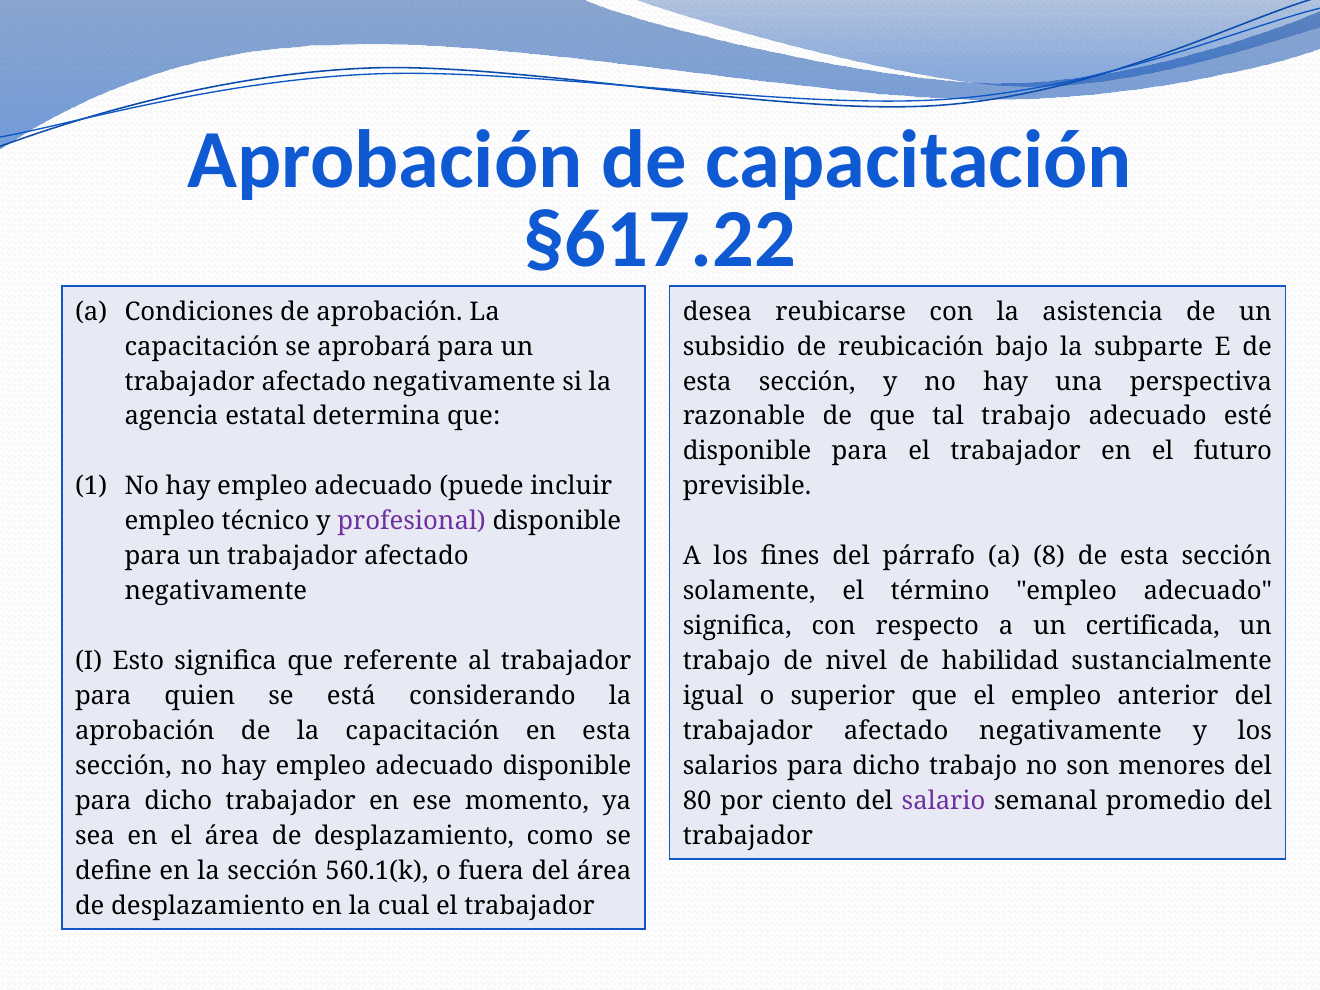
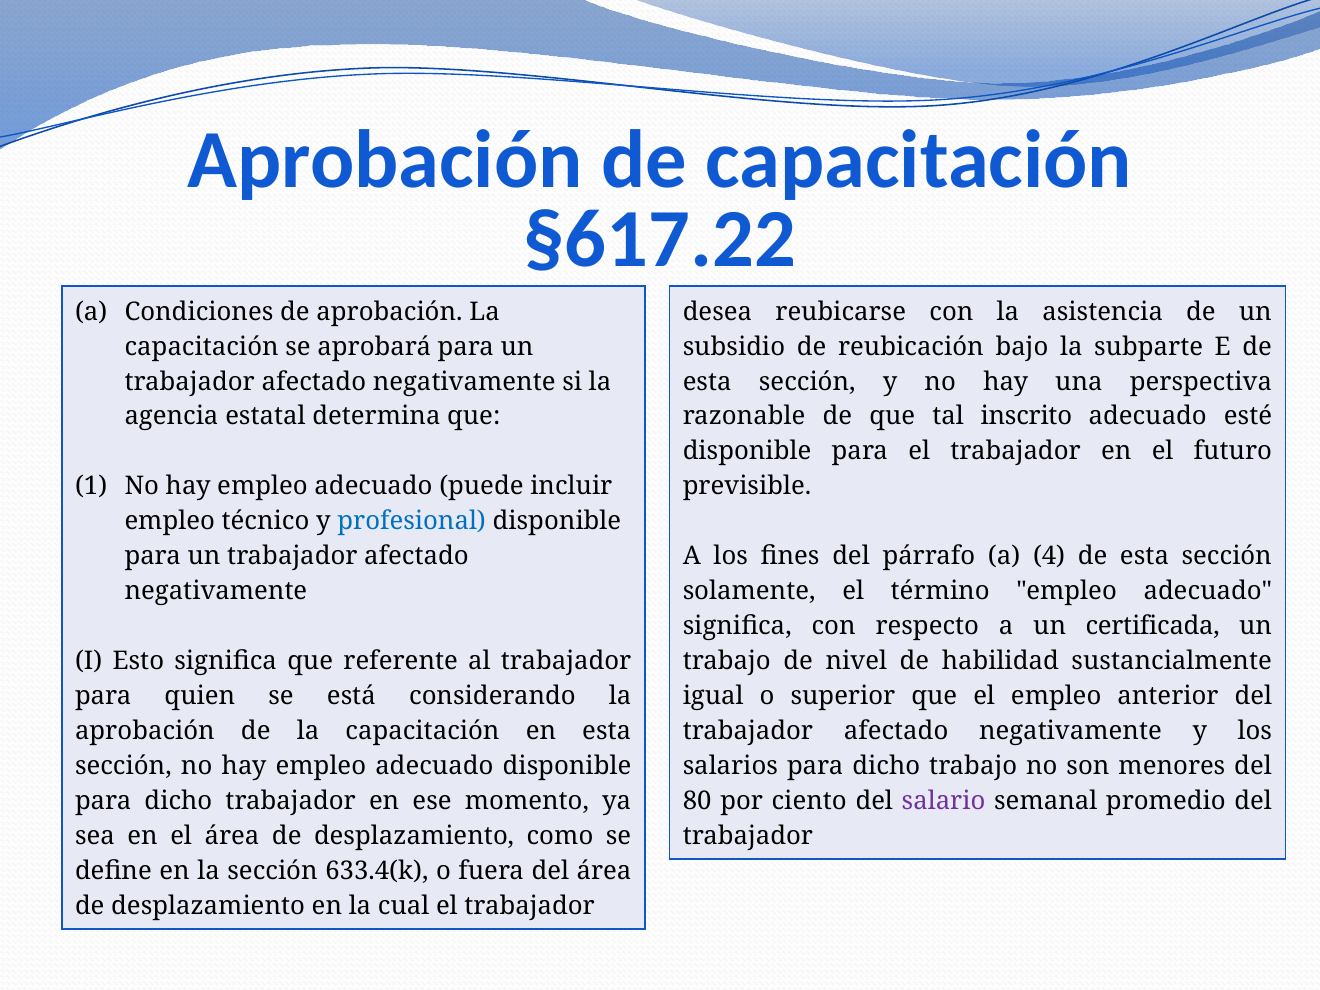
tal trabajo: trabajo -> inscrito
profesional colour: purple -> blue
8: 8 -> 4
560.1(k: 560.1(k -> 633.4(k
